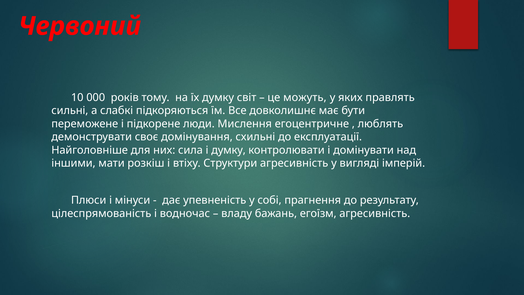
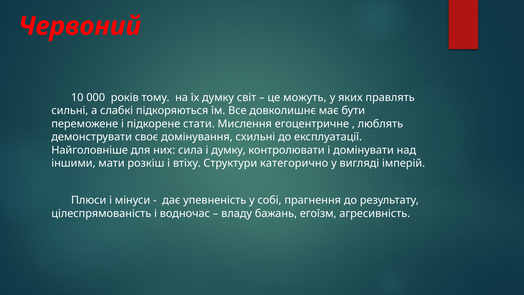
люди: люди -> стати
Структури агресивність: агресивність -> категорично
